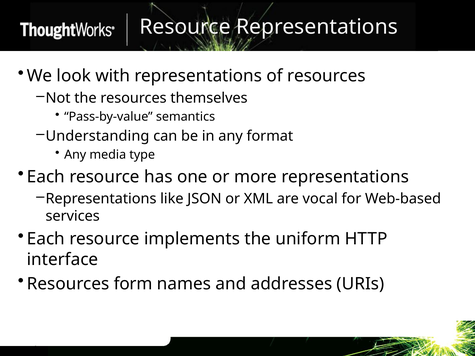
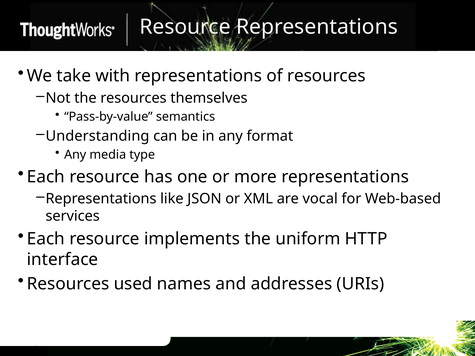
look: look -> take
form: form -> used
